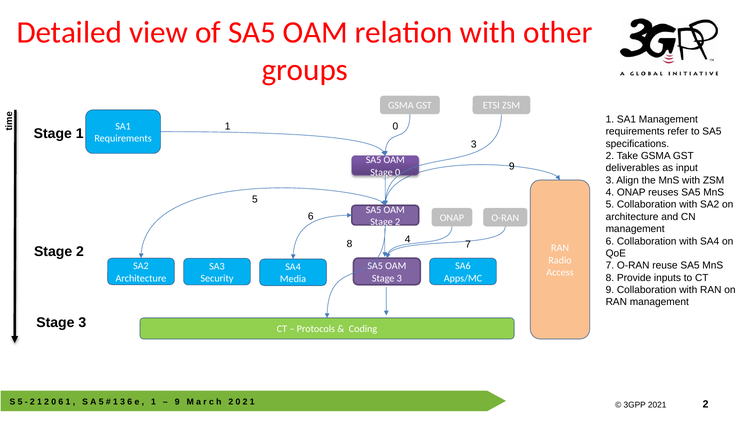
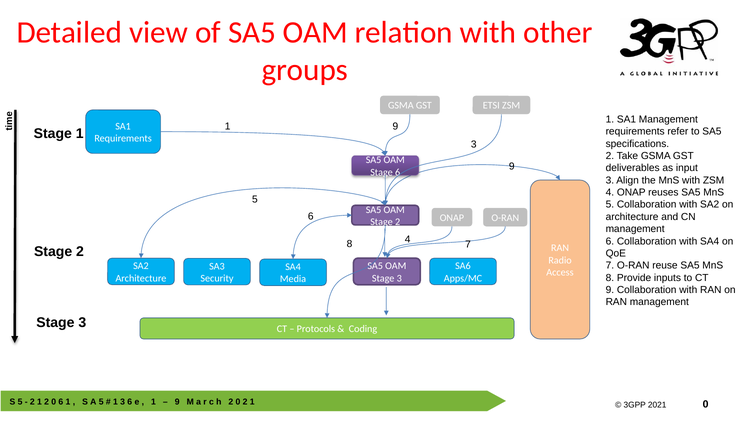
1 0: 0 -> 9
Stage 0: 0 -> 6
2 at (706, 404): 2 -> 0
